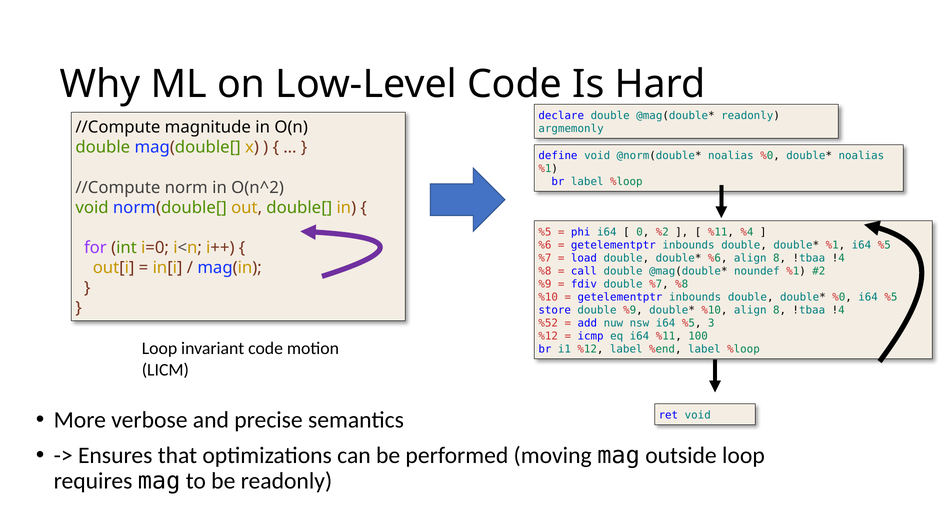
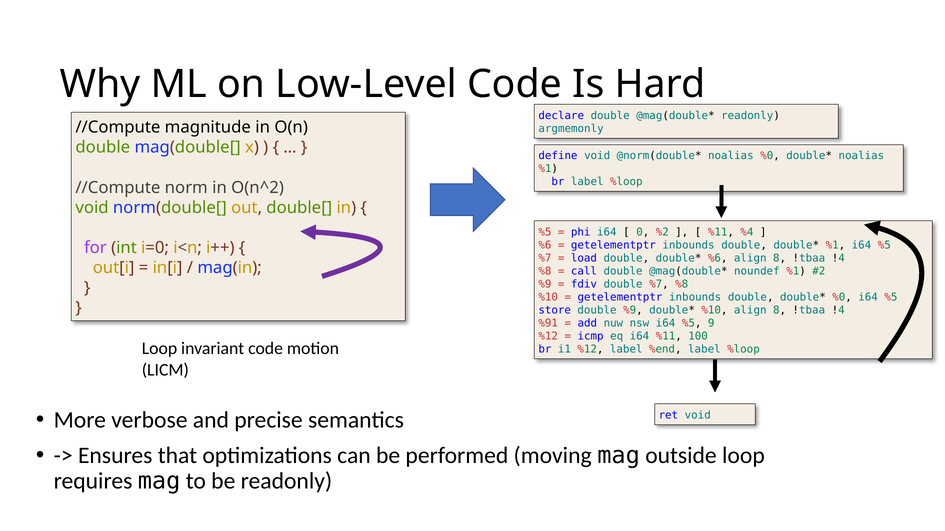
%52: %52 -> %91
3: 3 -> 9
